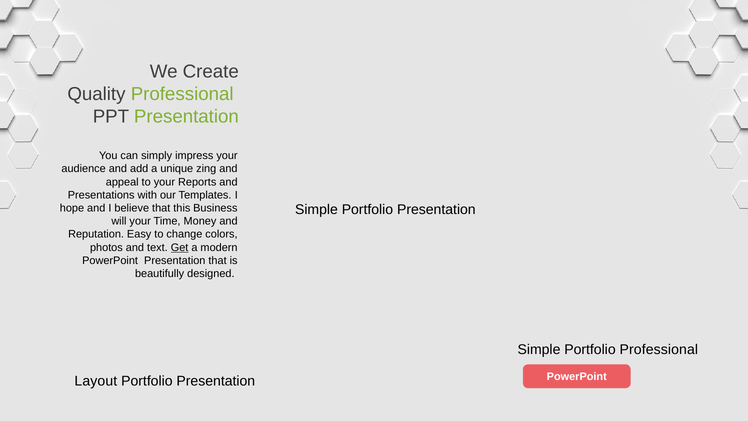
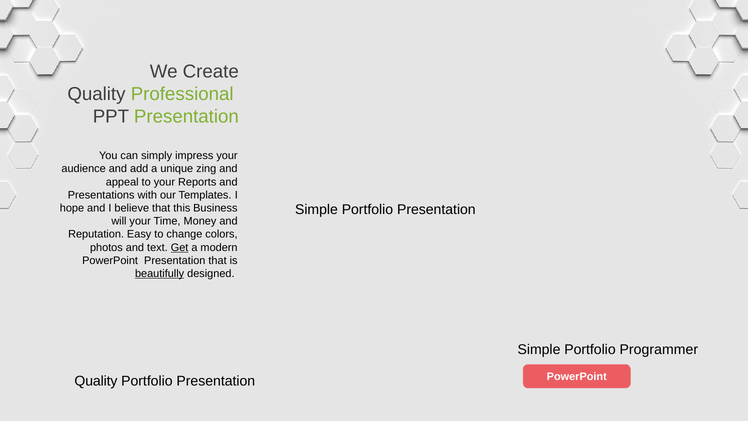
beautifully underline: none -> present
Portfolio Professional: Professional -> Programmer
Layout at (96, 381): Layout -> Quality
